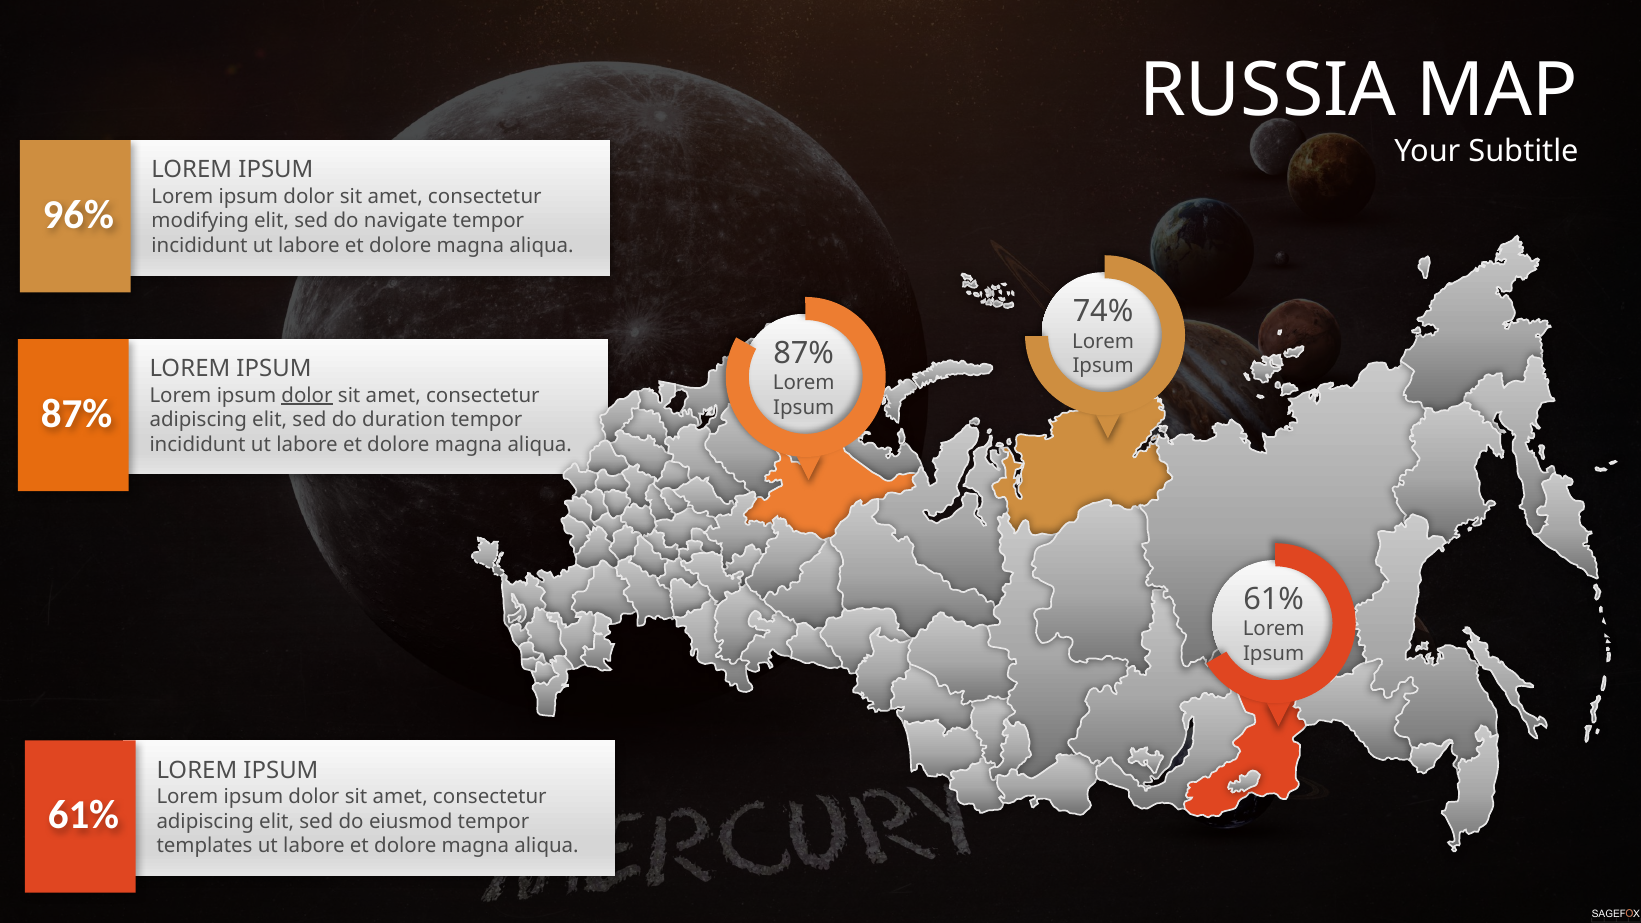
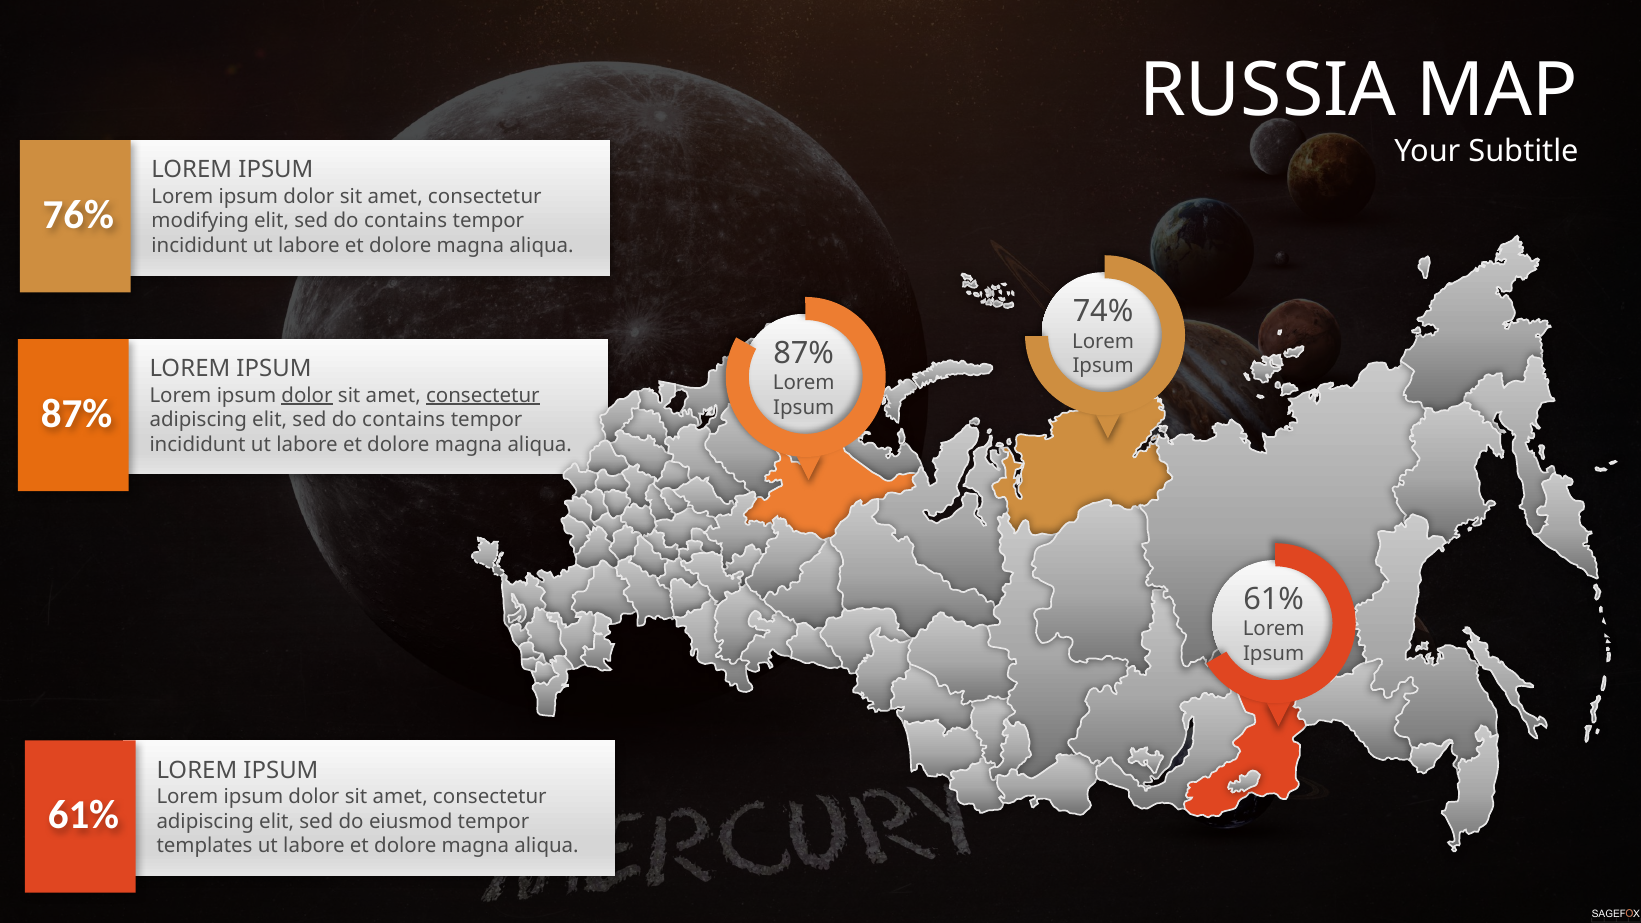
96%: 96% -> 76%
navigate at (406, 221): navigate -> contains
consectetur at (483, 395) underline: none -> present
duration at (404, 420): duration -> contains
